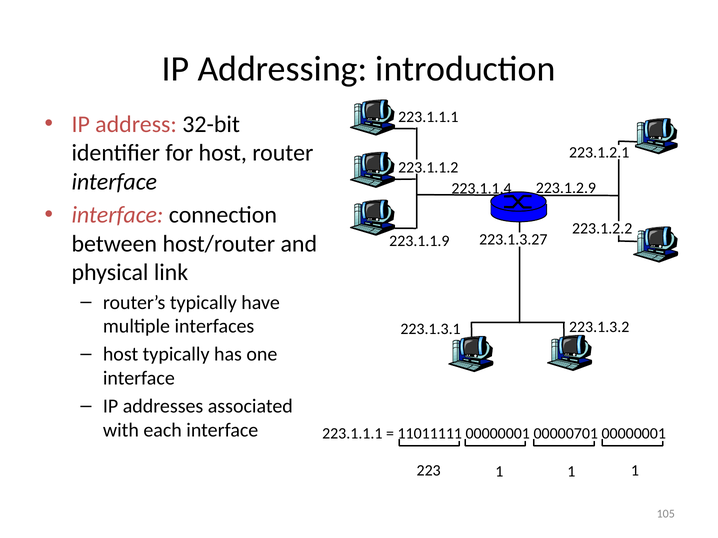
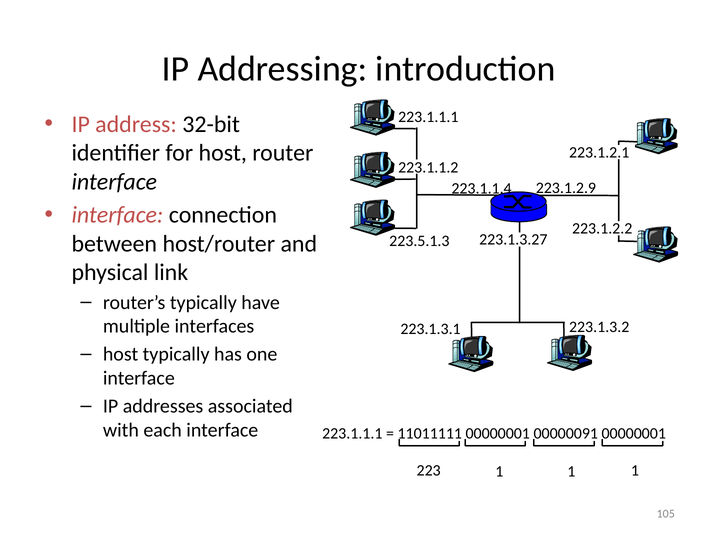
223.1.1.9: 223.1.1.9 -> 223.5.1.3
00000701: 00000701 -> 00000091
